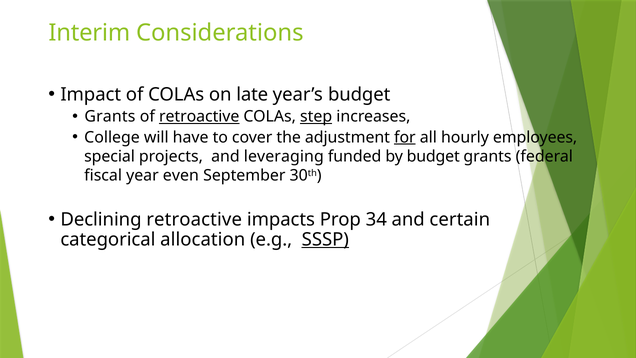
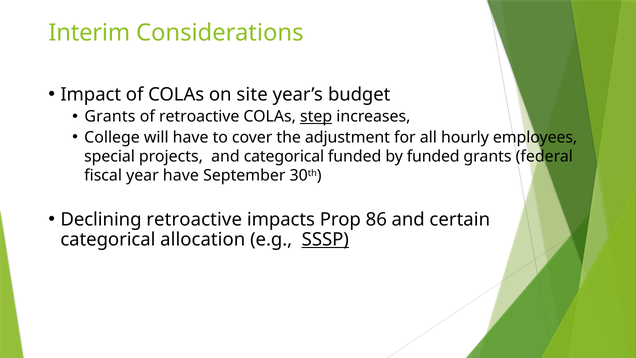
late: late -> site
retroactive at (199, 117) underline: present -> none
for underline: present -> none
and leveraging: leveraging -> categorical
by budget: budget -> funded
year even: even -> have
34: 34 -> 86
